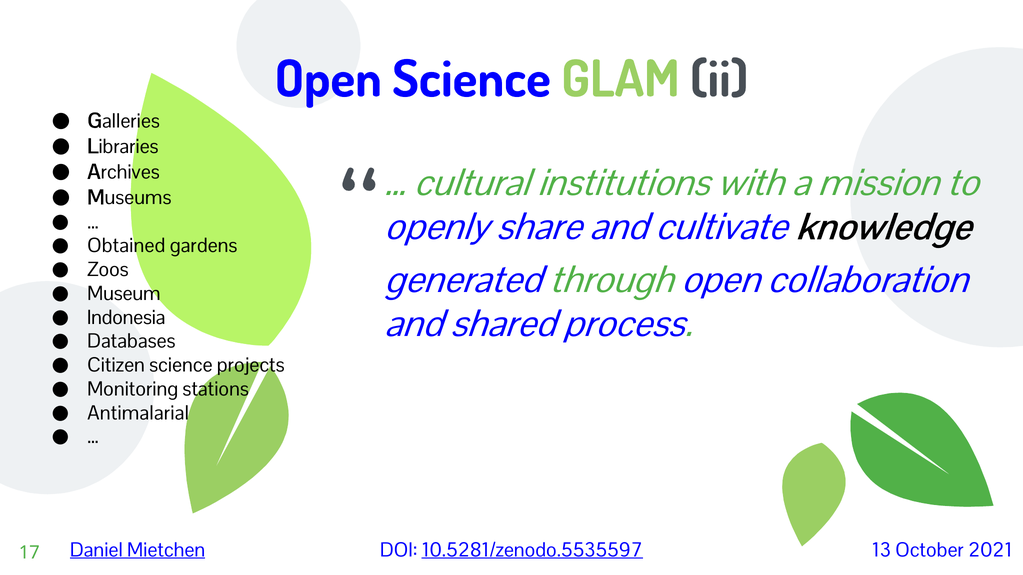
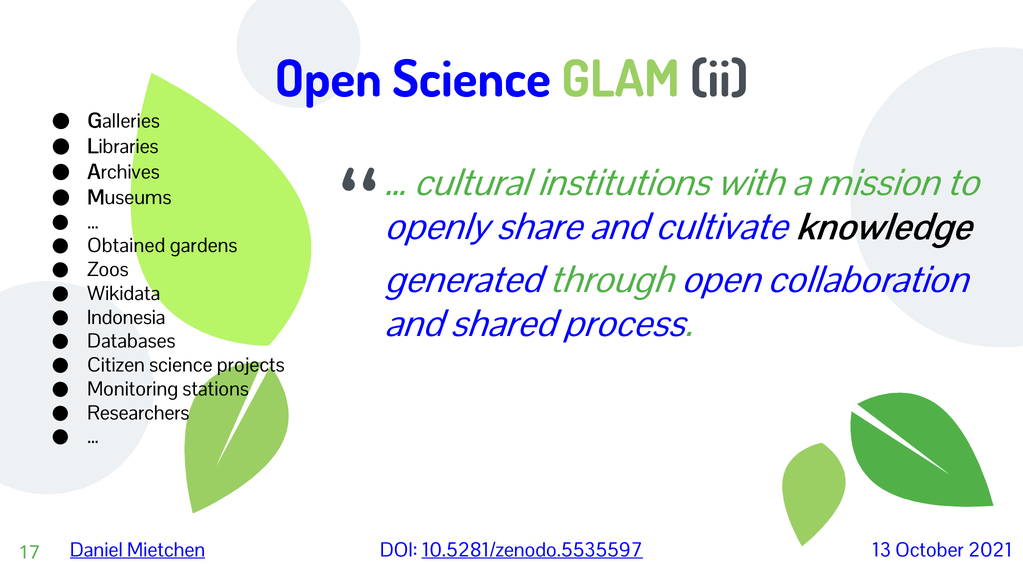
Museum: Museum -> Wikidata
Antimalarial: Antimalarial -> Researchers
